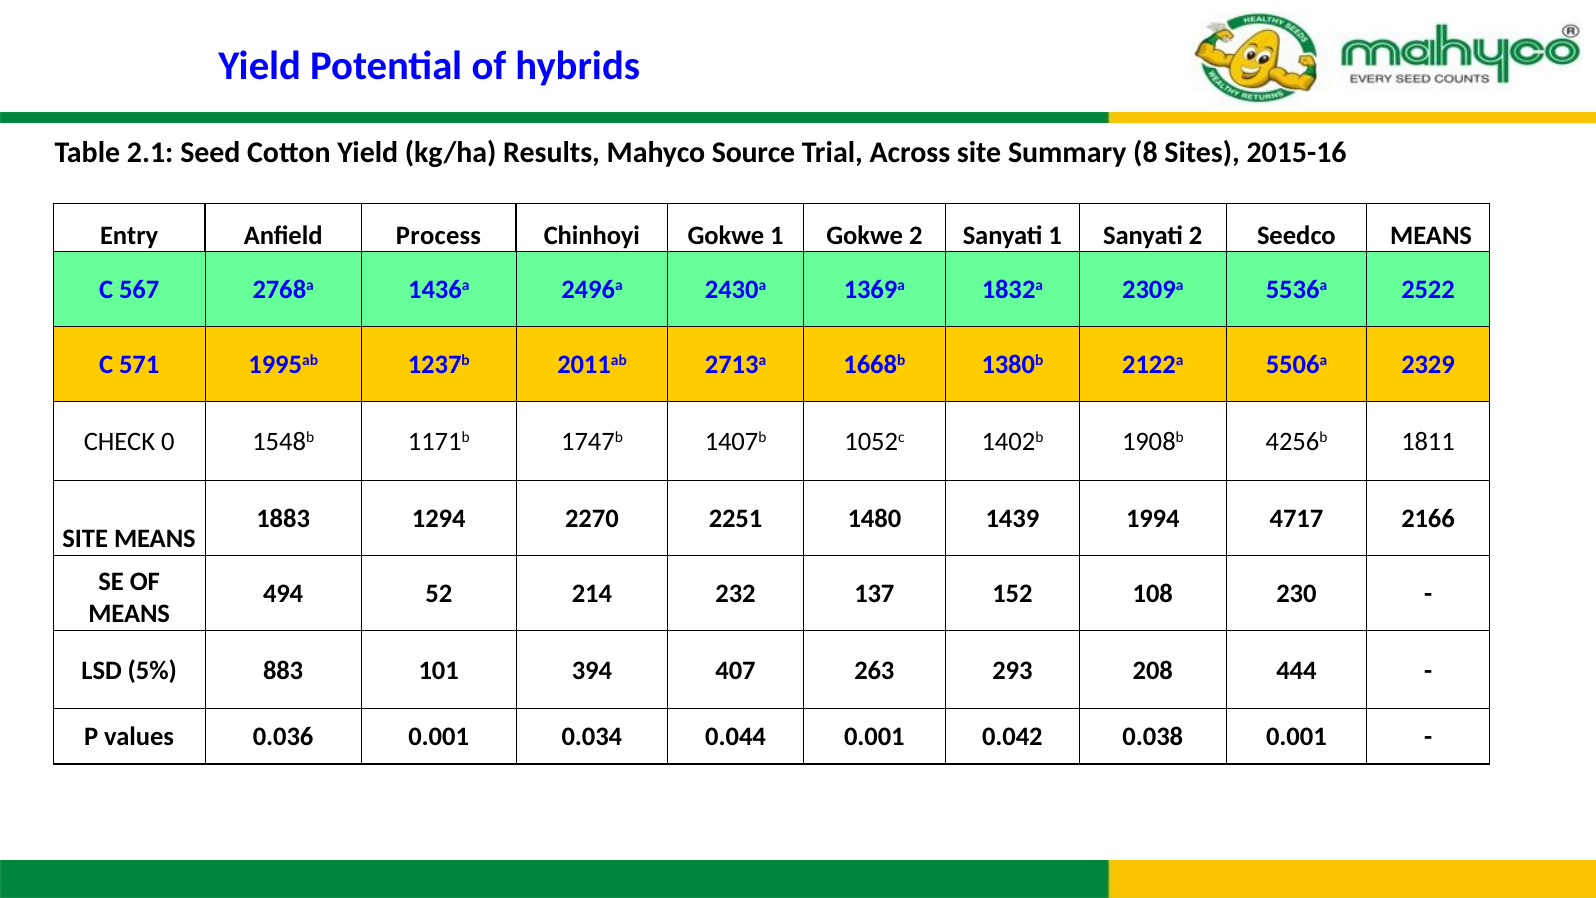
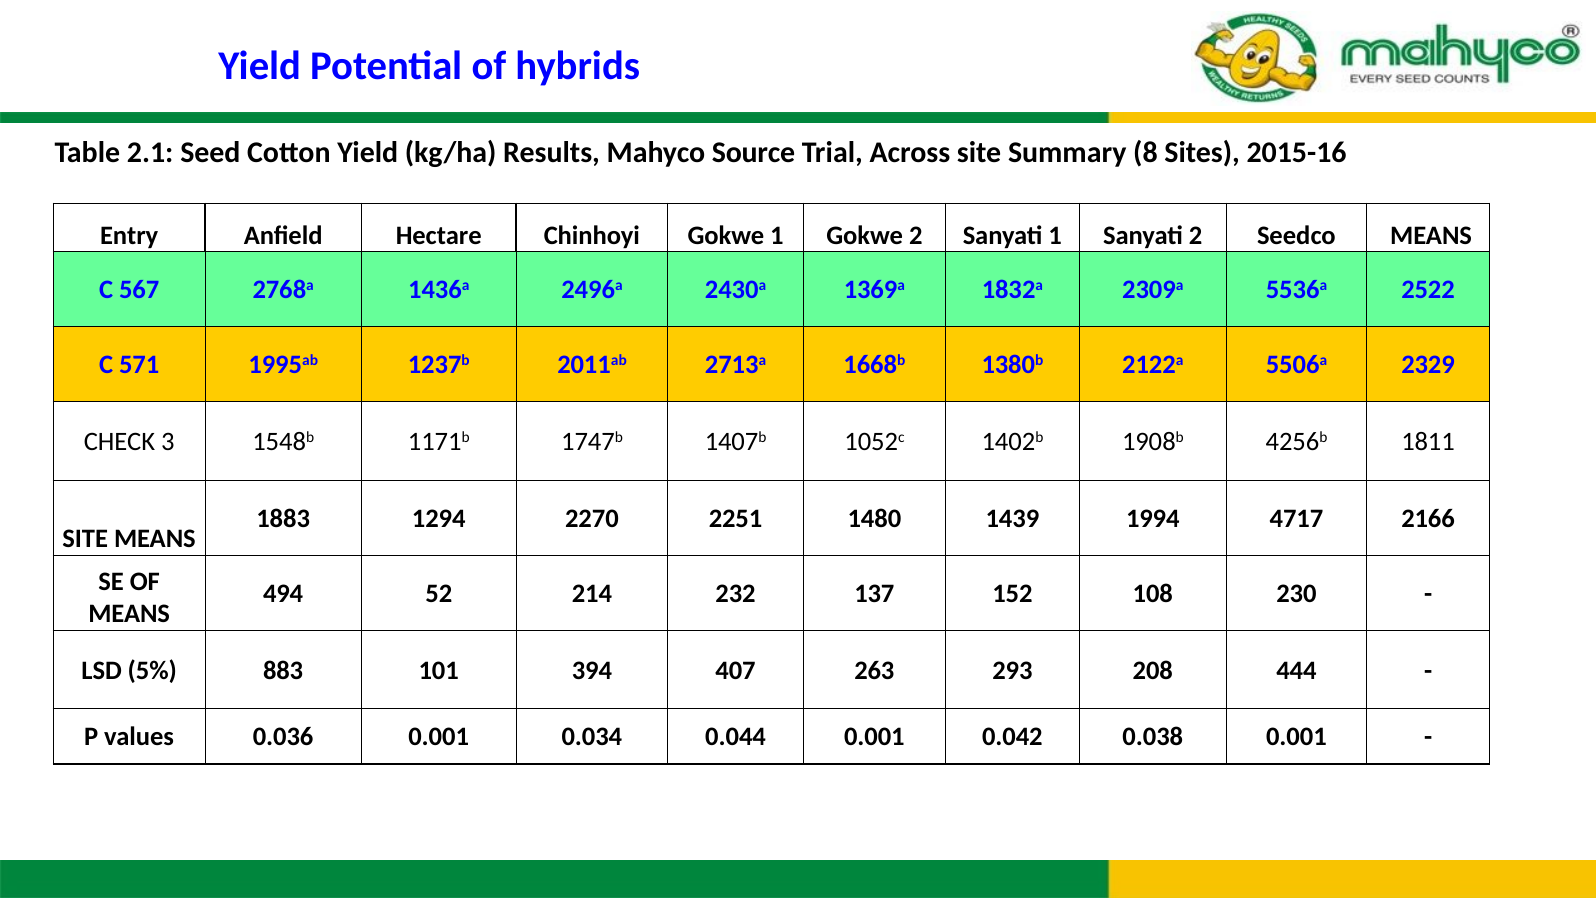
Process: Process -> Hectare
0: 0 -> 3
